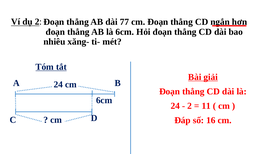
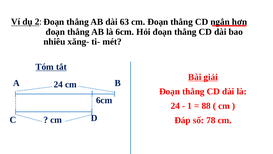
77: 77 -> 63
2 at (190, 106): 2 -> 1
11: 11 -> 88
16: 16 -> 78
